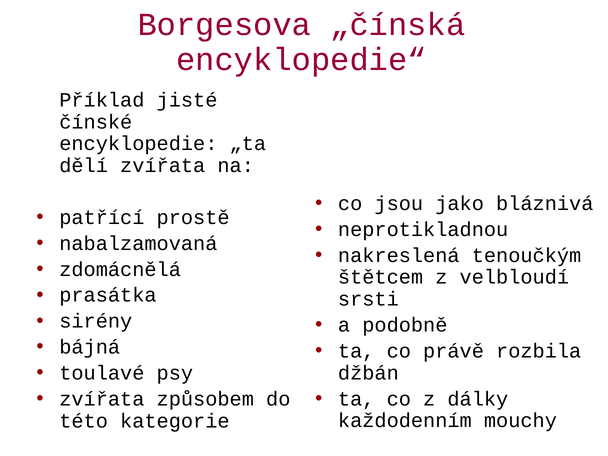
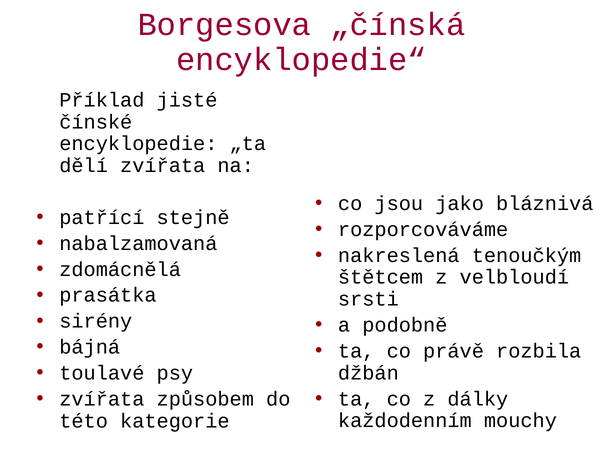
prostě: prostě -> stejně
neprotikladnou: neprotikladnou -> rozporcováváme
